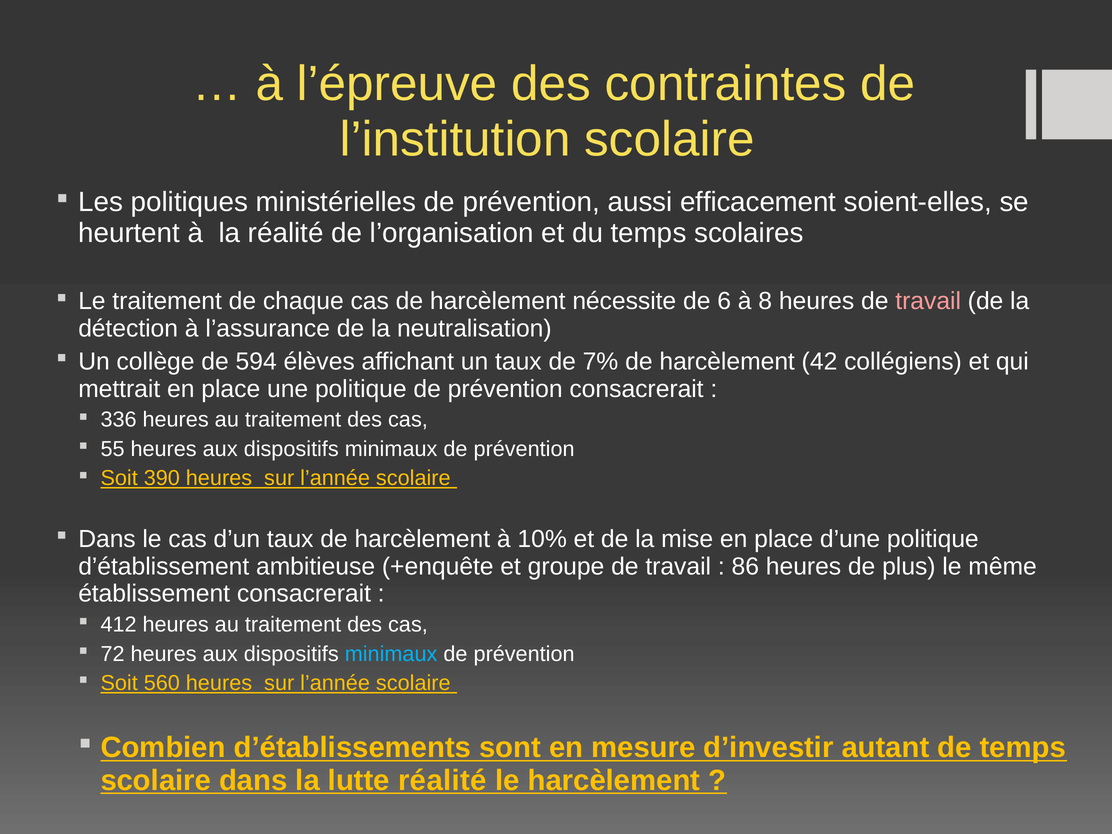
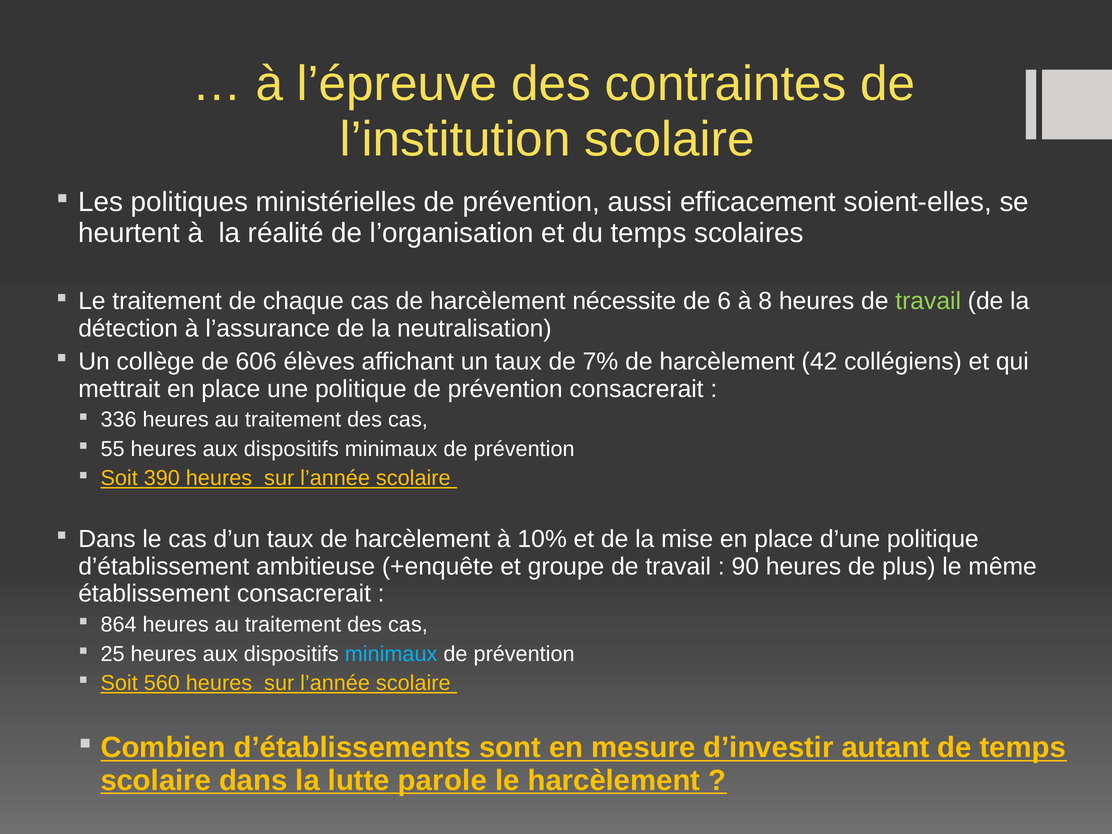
travail at (928, 301) colour: pink -> light green
594: 594 -> 606
86: 86 -> 90
412: 412 -> 864
72: 72 -> 25
lutte réalité: réalité -> parole
